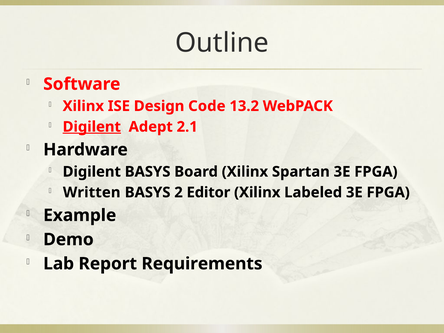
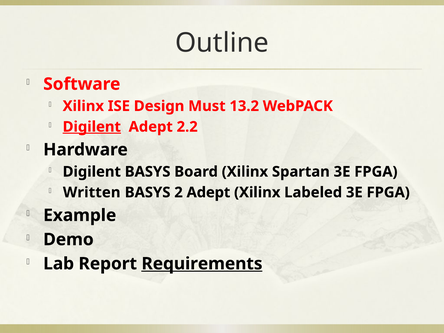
Code: Code -> Must
2.1: 2.1 -> 2.2
2 Editor: Editor -> Adept
Requirements underline: none -> present
